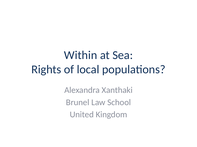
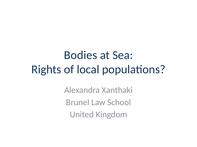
Within: Within -> Bodies
